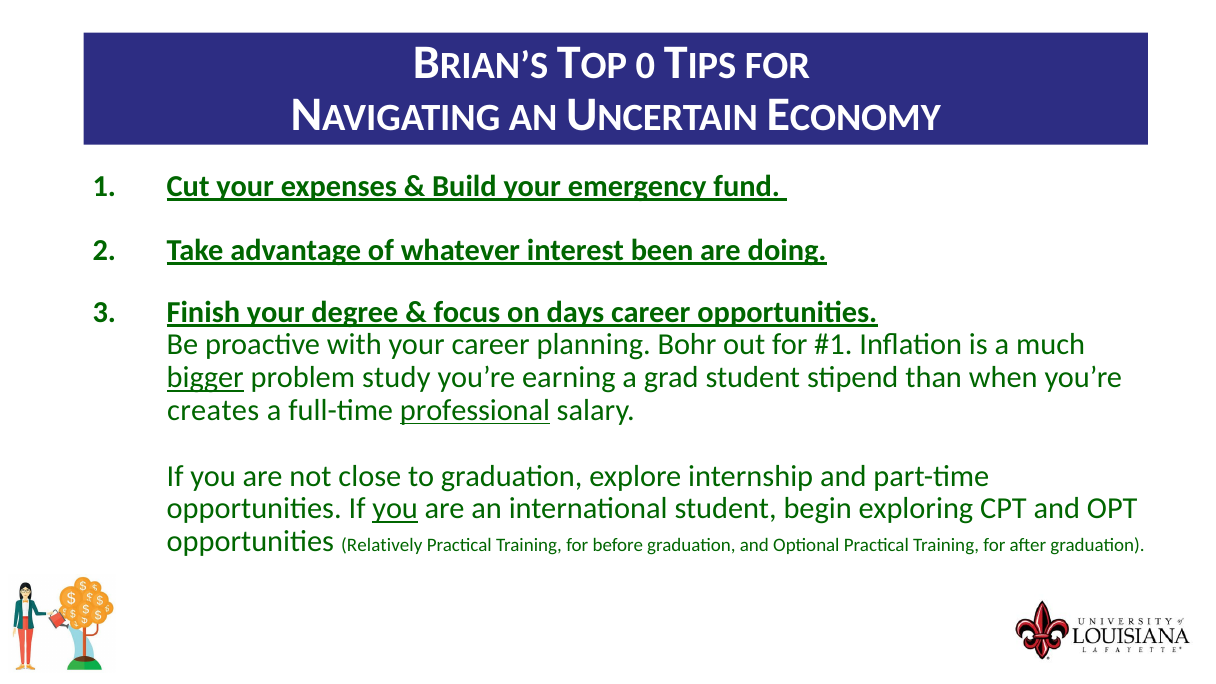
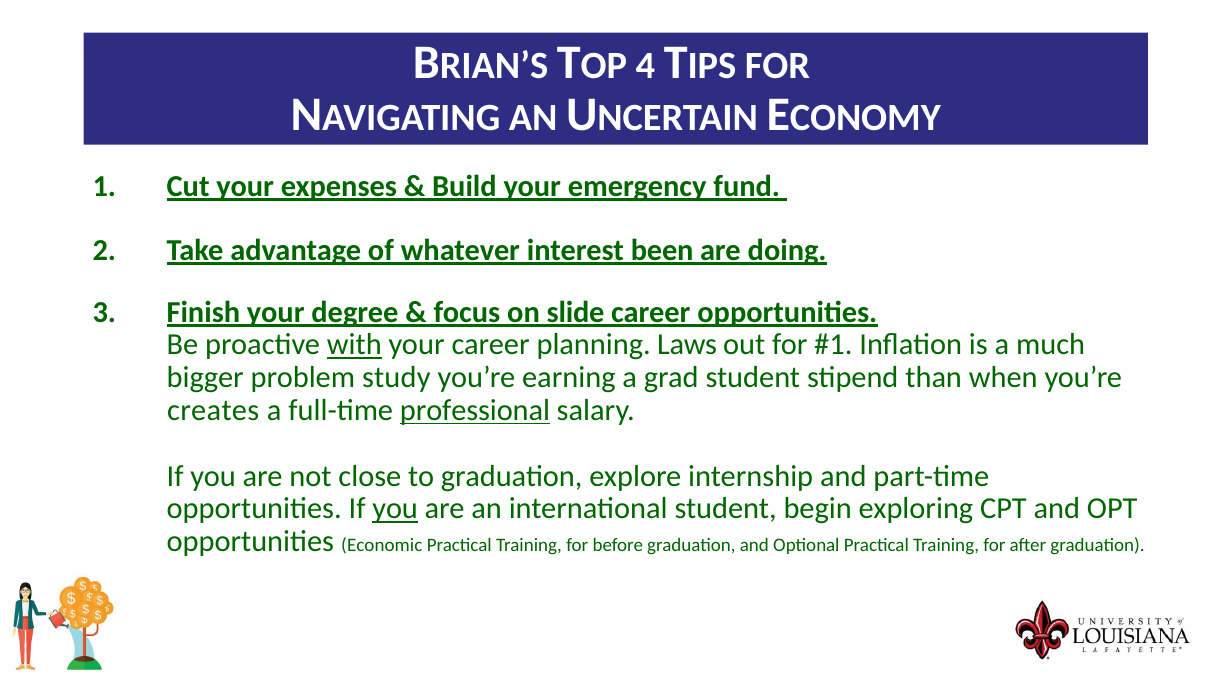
0: 0 -> 4
days: days -> slide
with underline: none -> present
Bohr: Bohr -> Laws
bigger underline: present -> none
Relatively: Relatively -> Economic
